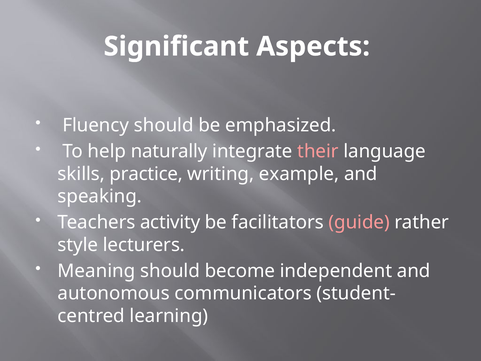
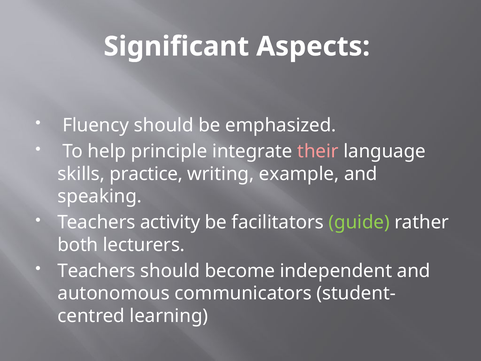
naturally: naturally -> principle
guide colour: pink -> light green
style: style -> both
Meaning at (96, 271): Meaning -> Teachers
